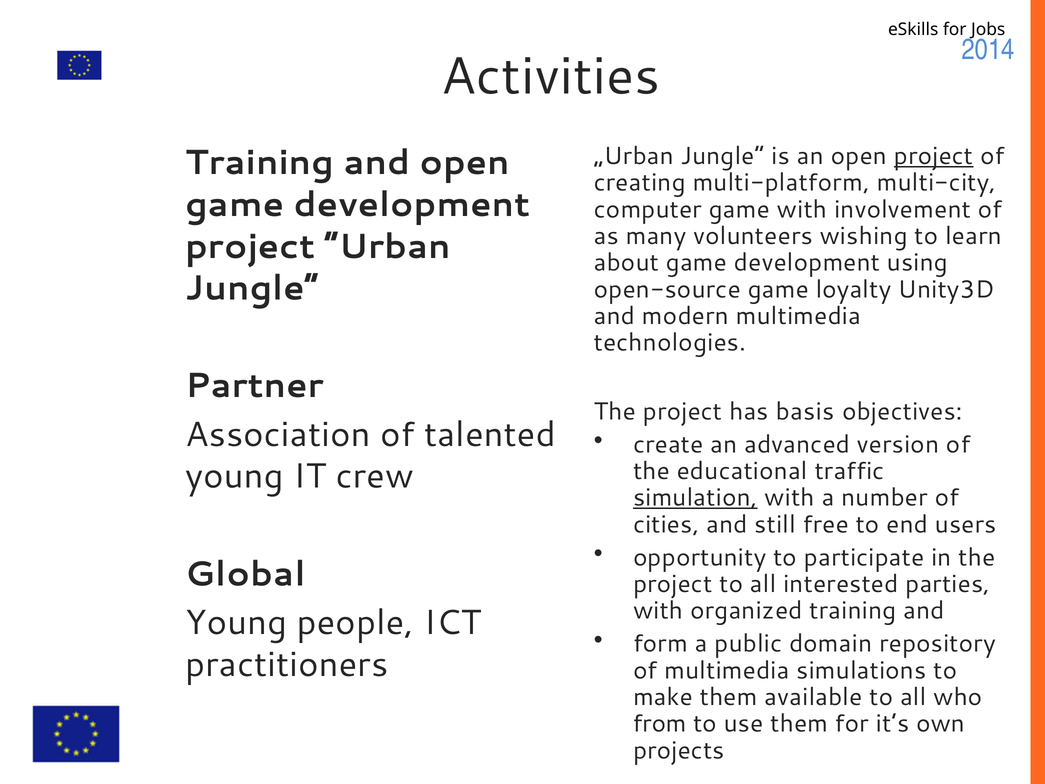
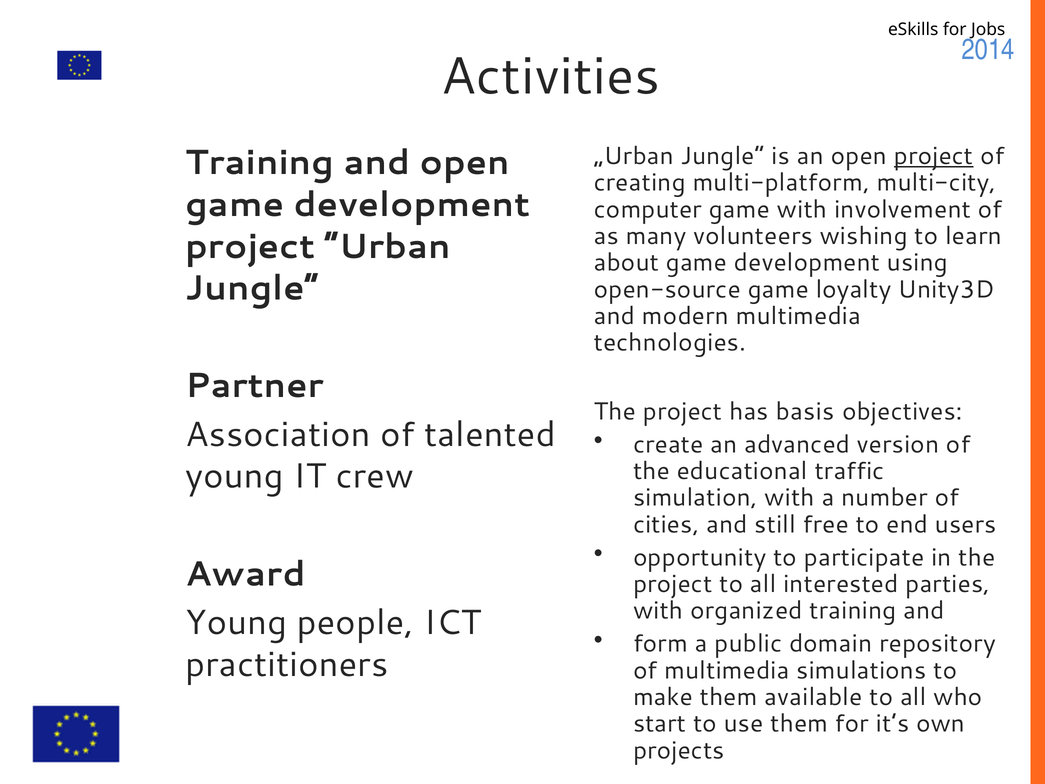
simulation underline: present -> none
Global: Global -> Award
from: from -> start
